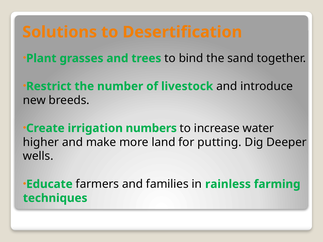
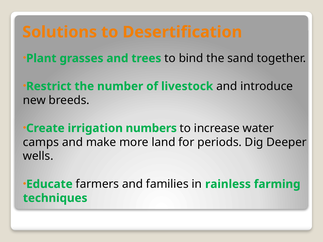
higher: higher -> camps
putting: putting -> periods
